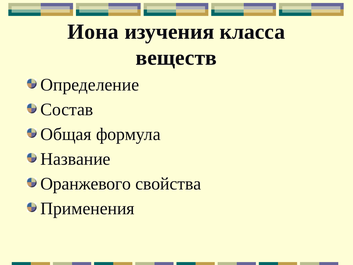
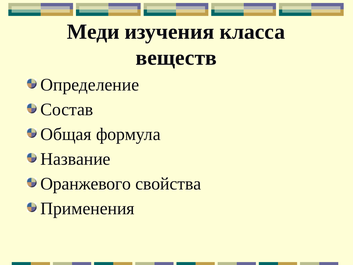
Иона: Иона -> Меди
